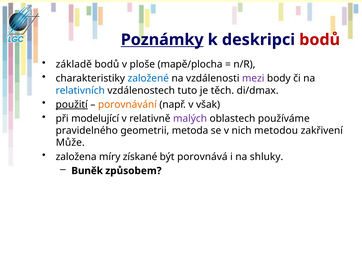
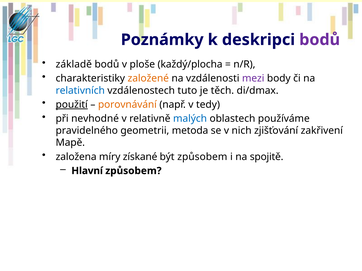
Poznámky underline: present -> none
bodů at (320, 40) colour: red -> purple
mapě/plocha: mapě/plocha -> každý/plocha
založené colour: blue -> orange
však: však -> tedy
modelující: modelující -> nevhodné
malých colour: purple -> blue
metodou: metodou -> zjišťování
Může: Může -> Mapě
být porovnává: porovnává -> způsobem
shluky: shluky -> spojitě
Buněk: Buněk -> Hlavní
